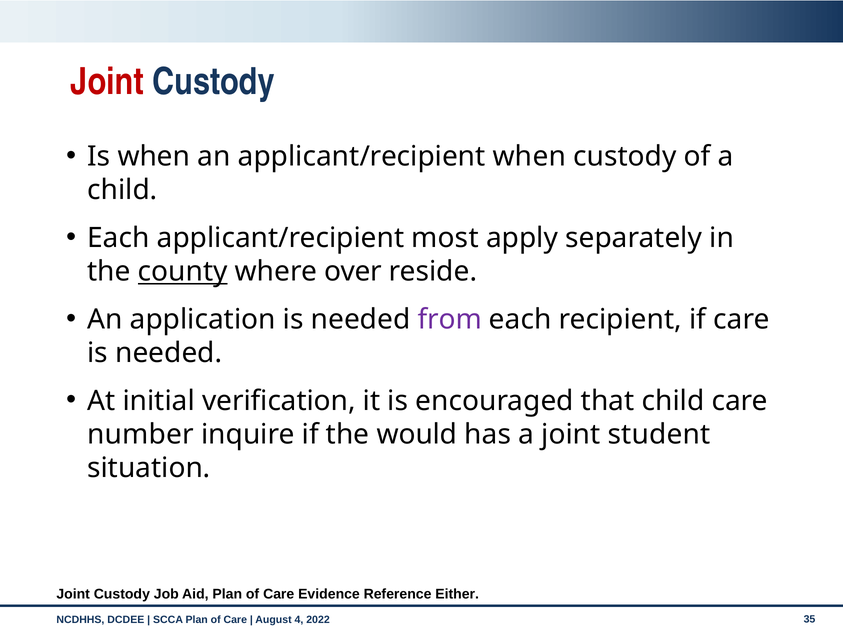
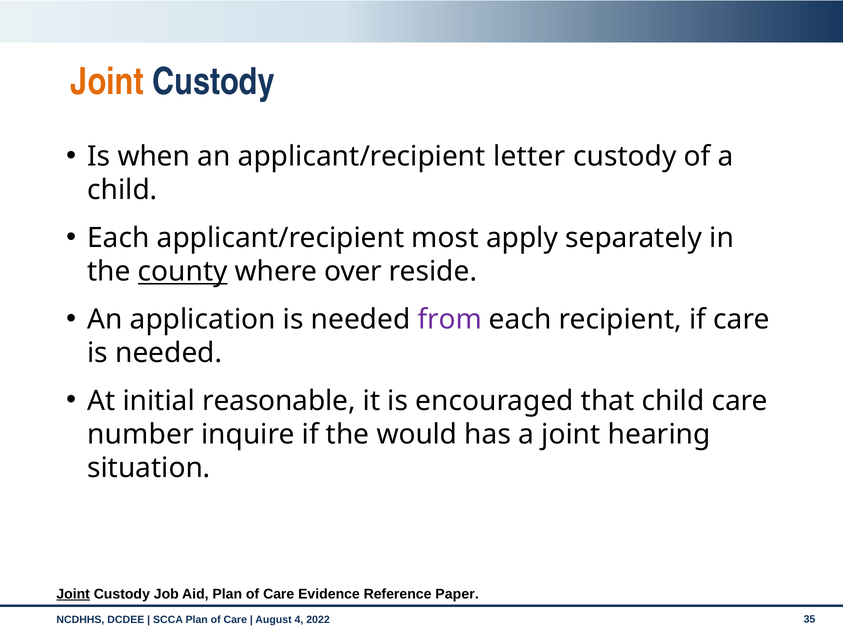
Joint at (107, 82) colour: red -> orange
applicant/recipient when: when -> letter
verification: verification -> reasonable
student: student -> hearing
Joint at (73, 594) underline: none -> present
Either: Either -> Paper
